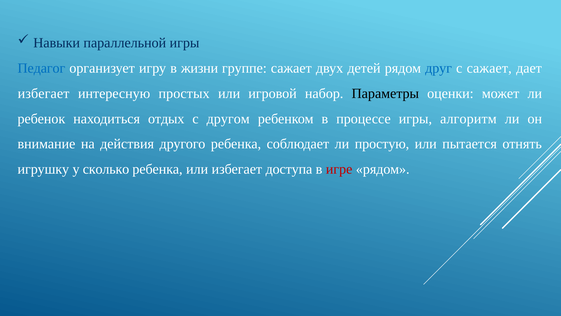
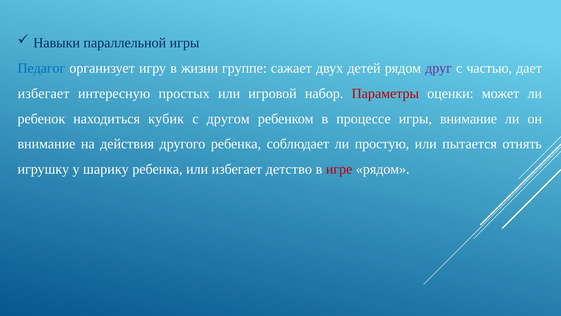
друг colour: blue -> purple
с сажает: сажает -> частью
Параметры colour: black -> red
отдых: отдых -> кубик
игры алгоритм: алгоритм -> внимание
сколько: сколько -> шарику
доступа: доступа -> детство
